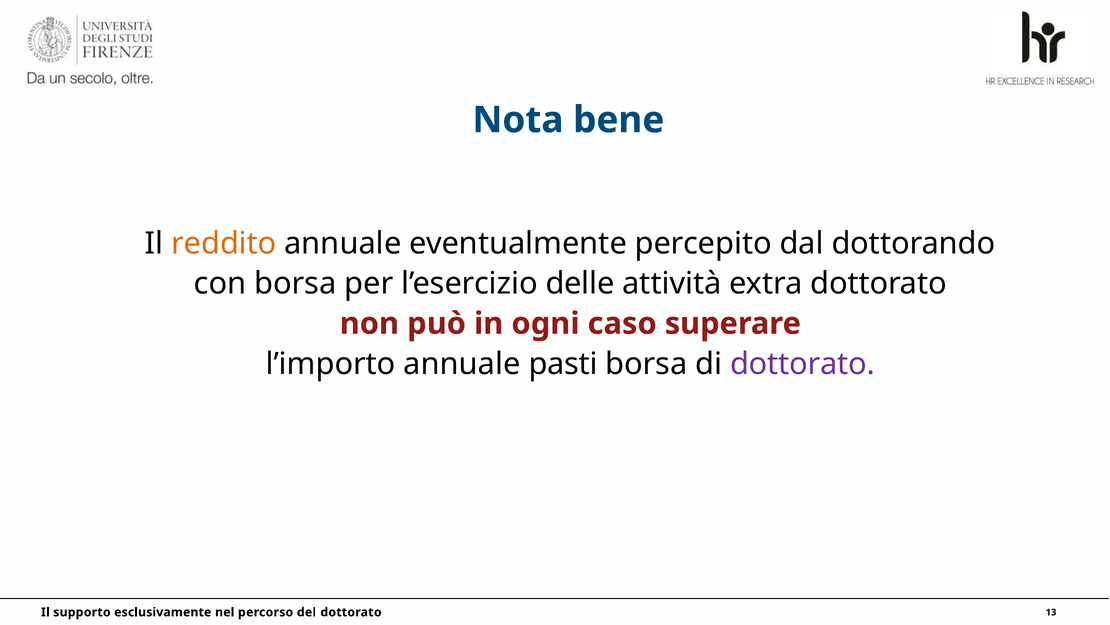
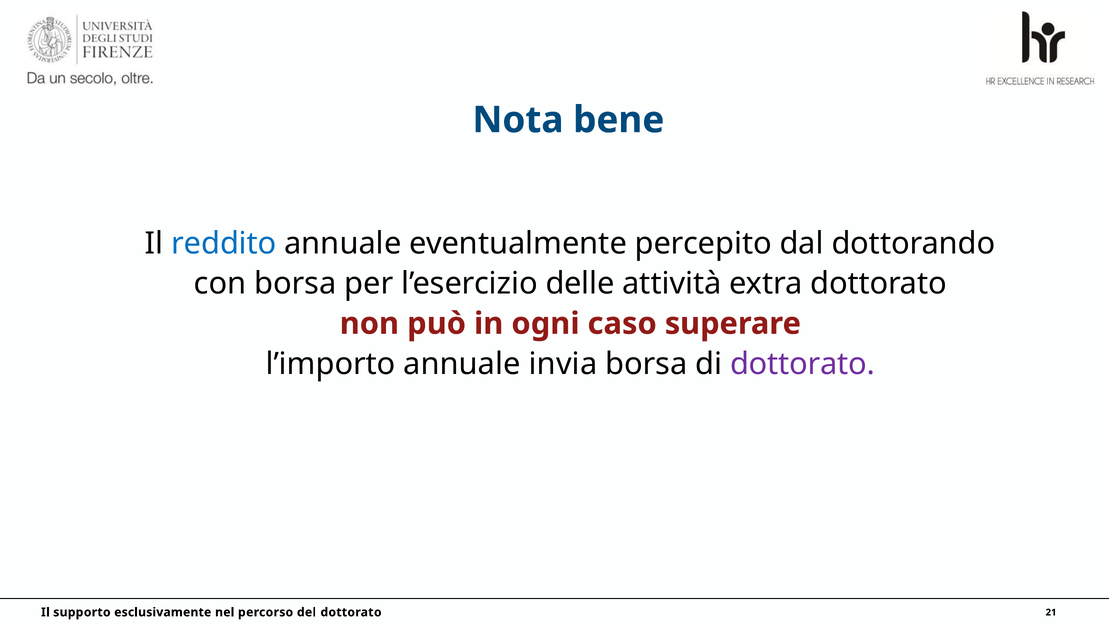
reddito colour: orange -> blue
pasti: pasti -> invia
13: 13 -> 21
